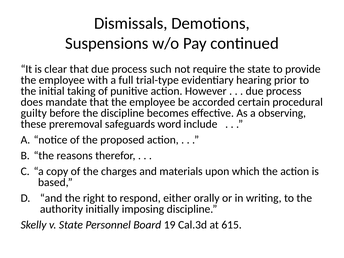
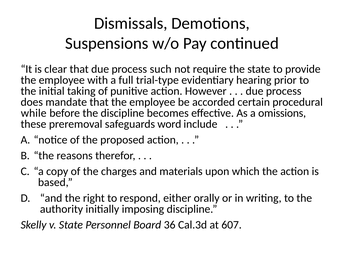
guilty: guilty -> while
observing: observing -> omissions
19: 19 -> 36
615: 615 -> 607
